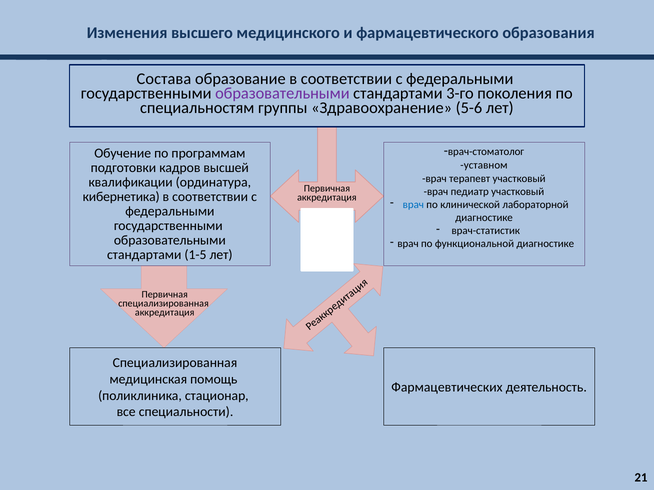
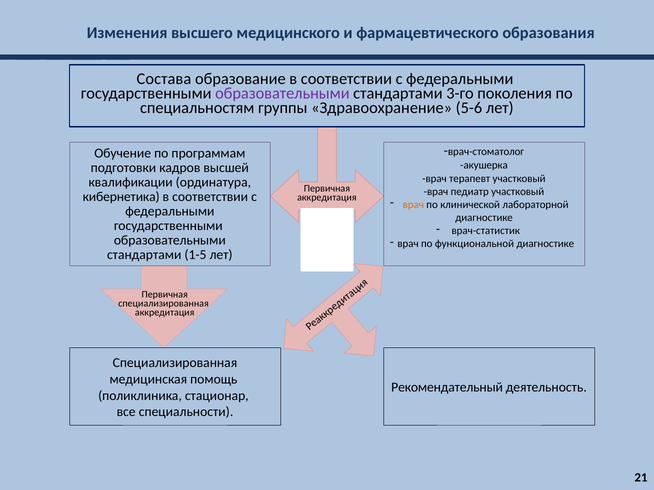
уставном: уставном -> акушерка
врач at (413, 205) colour: blue -> orange
Фармацевтических: Фармацевтических -> Рекомендательный
